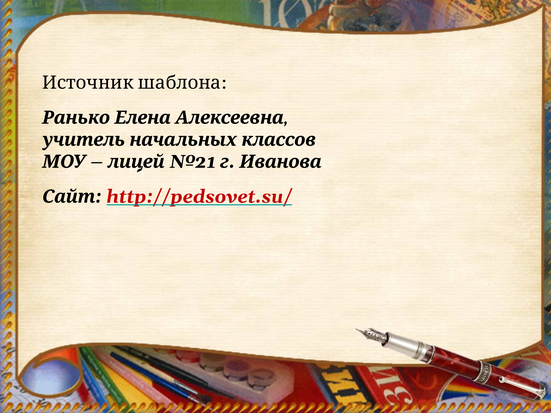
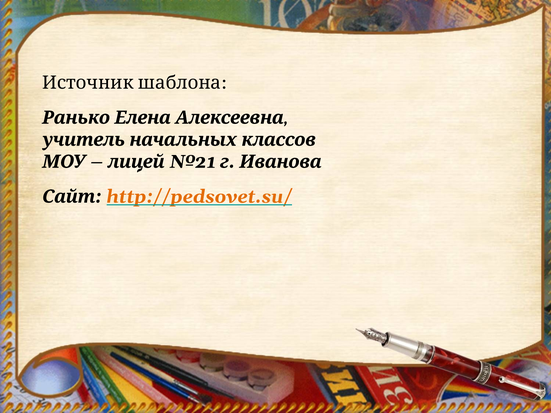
http://pedsovet.su/ colour: red -> orange
